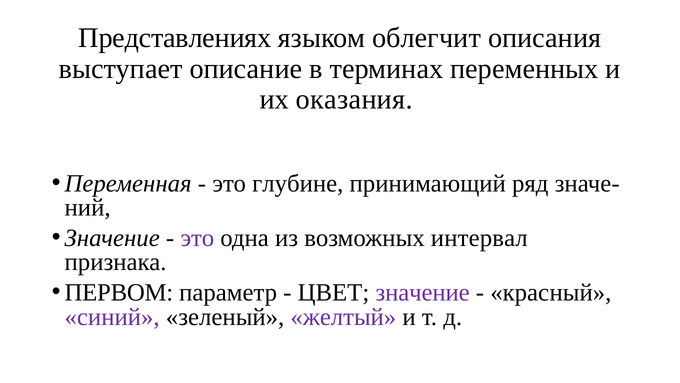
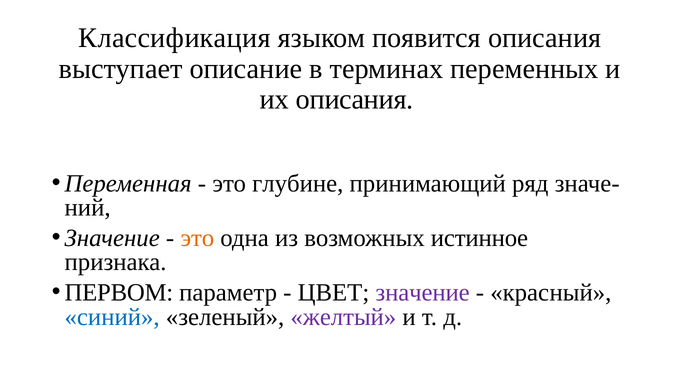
Представлениях: Представлениях -> Классификация
облегчит: облегчит -> появится
их оказания: оказания -> описания
это at (197, 238) colour: purple -> orange
интервал: интервал -> истинное
синий colour: purple -> blue
